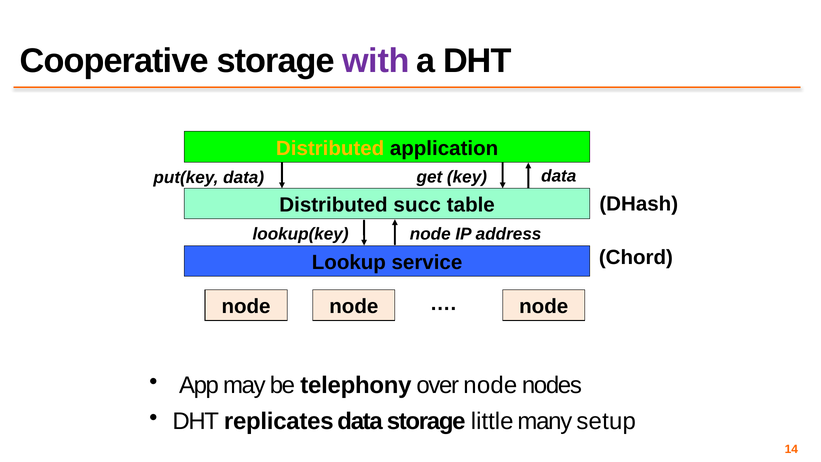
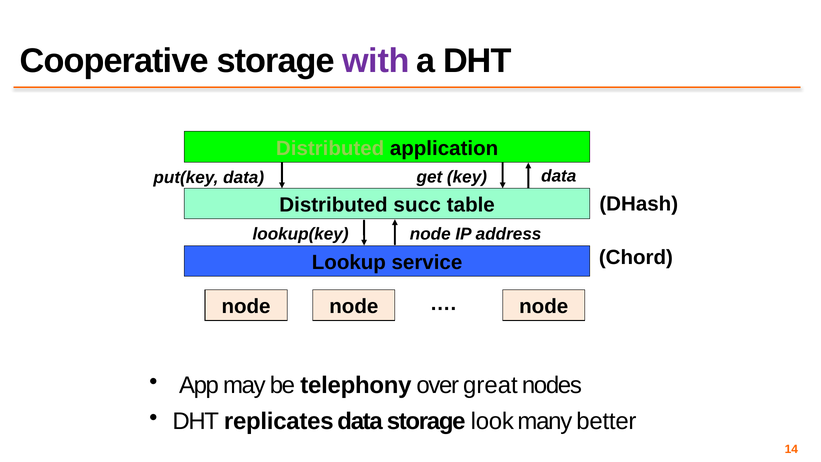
Distributed at (330, 148) colour: yellow -> light green
over node: node -> great
little: little -> look
setup: setup -> better
